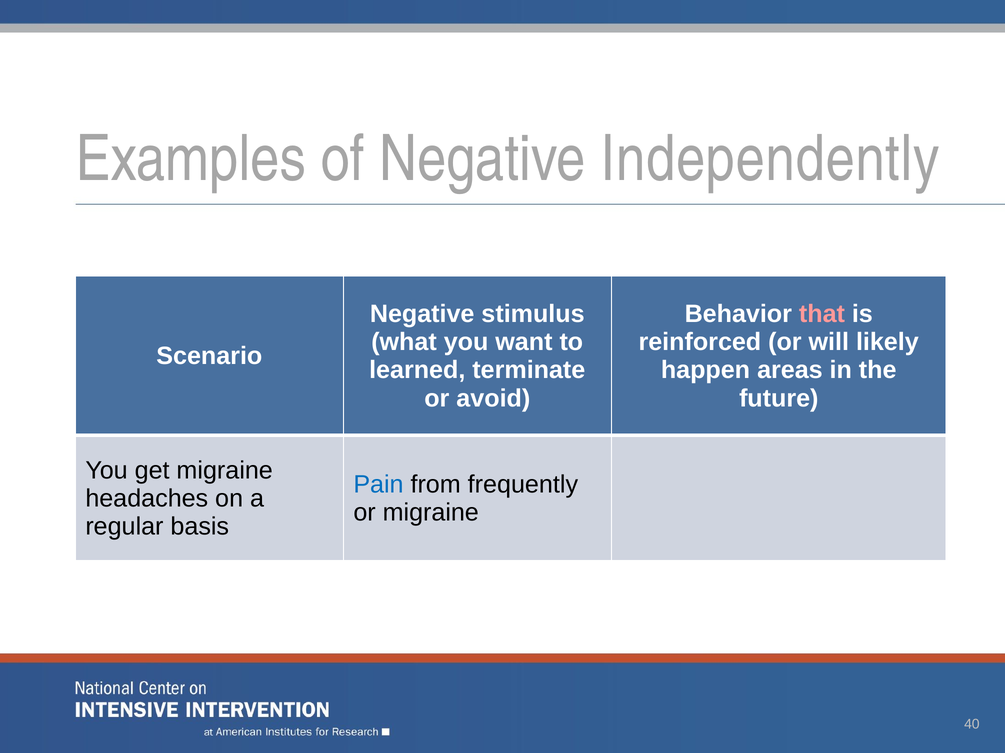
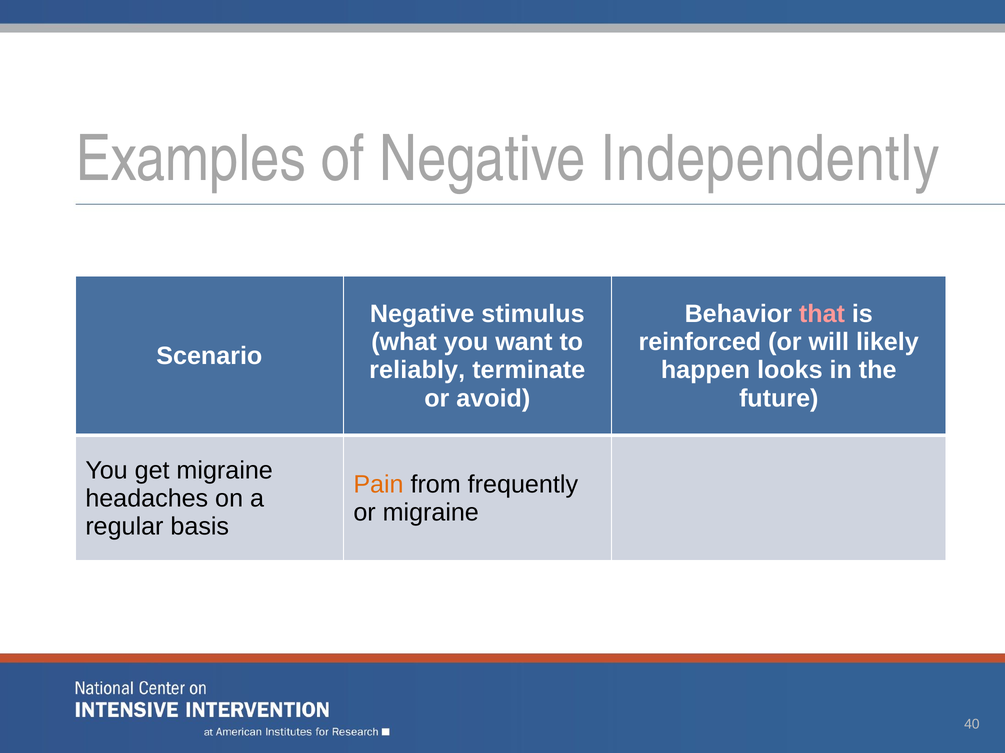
learned: learned -> reliably
areas: areas -> looks
Pain colour: blue -> orange
